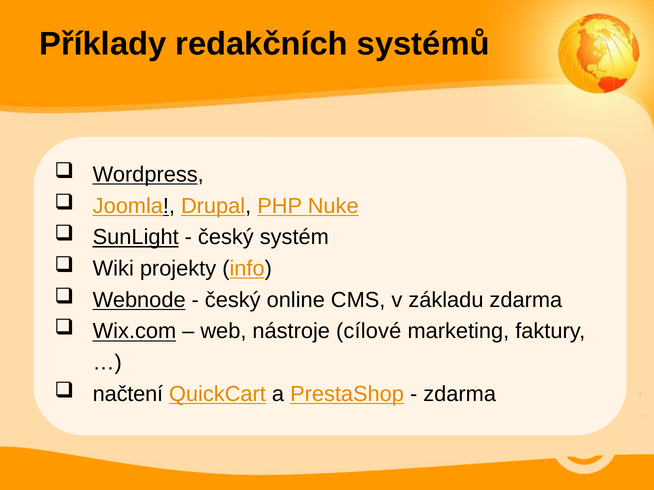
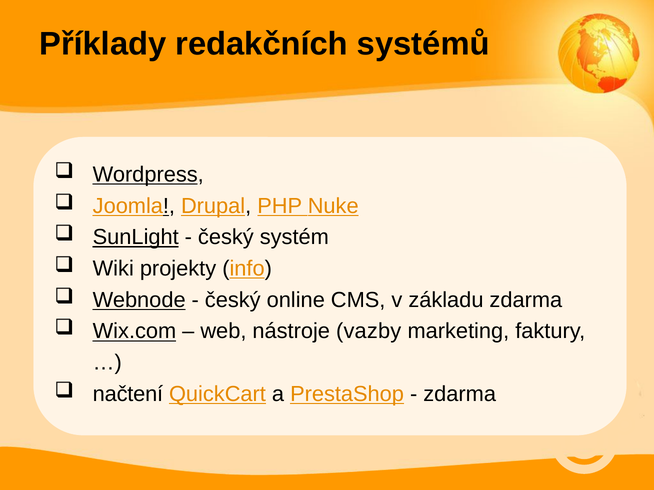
cílové: cílové -> vazby
